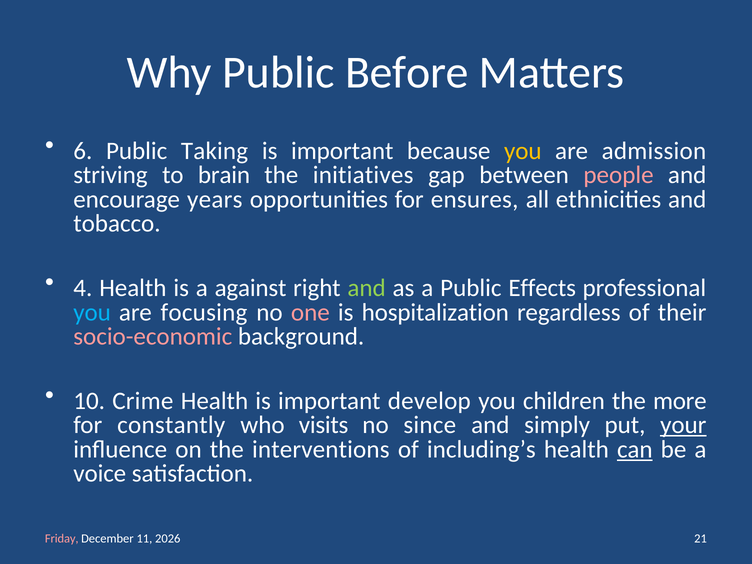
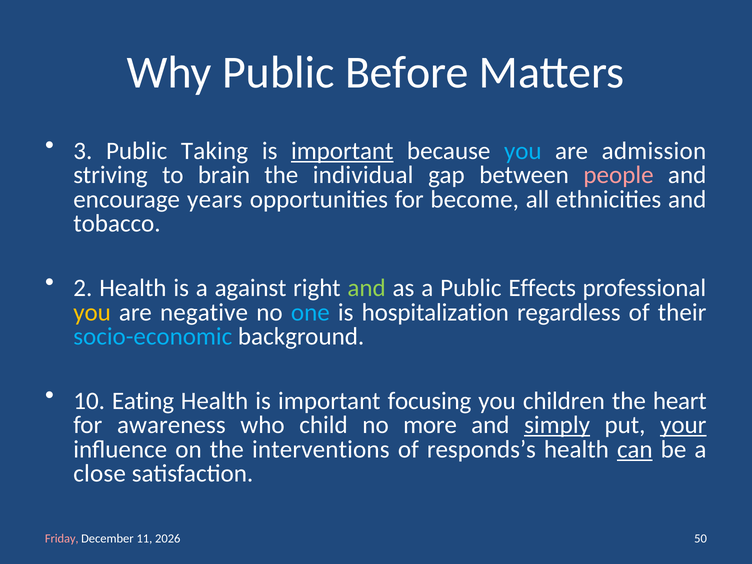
6: 6 -> 3
important at (342, 151) underline: none -> present
you at (523, 151) colour: yellow -> light blue
initiatives: initiatives -> individual
ensures: ensures -> become
4: 4 -> 2
you at (92, 312) colour: light blue -> yellow
focusing: focusing -> negative
one colour: pink -> light blue
socio-economic colour: pink -> light blue
Crime: Crime -> Eating
develop: develop -> focusing
more: more -> heart
constantly: constantly -> awareness
visits: visits -> child
since: since -> more
simply underline: none -> present
including’s: including’s -> responds’s
voice: voice -> close
21: 21 -> 50
